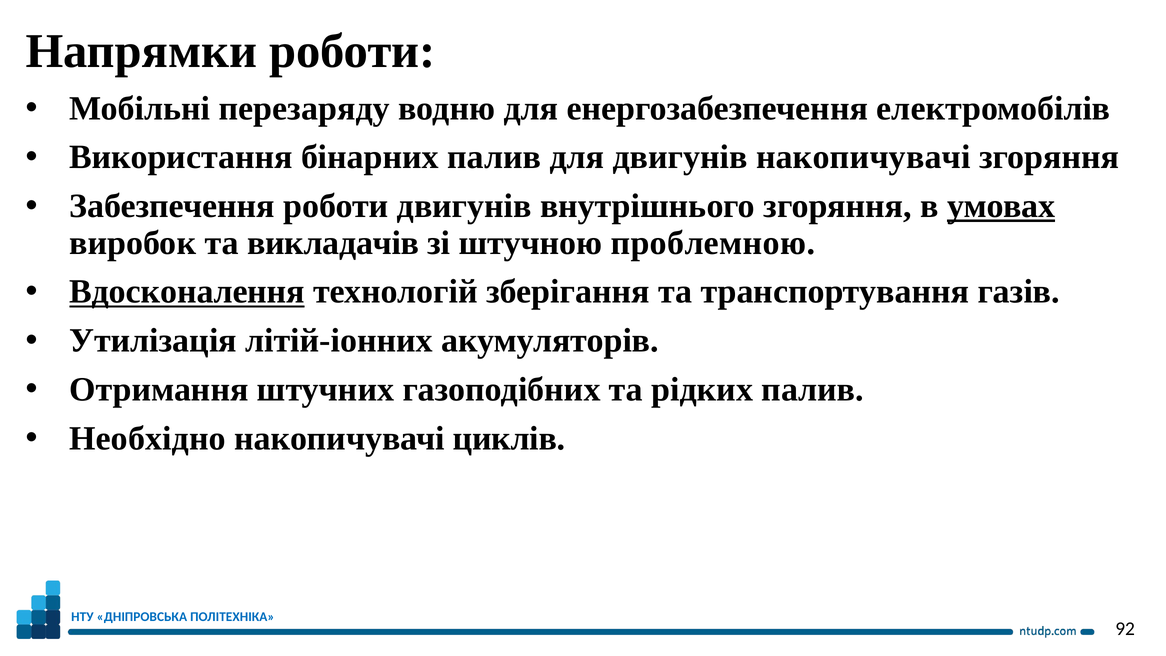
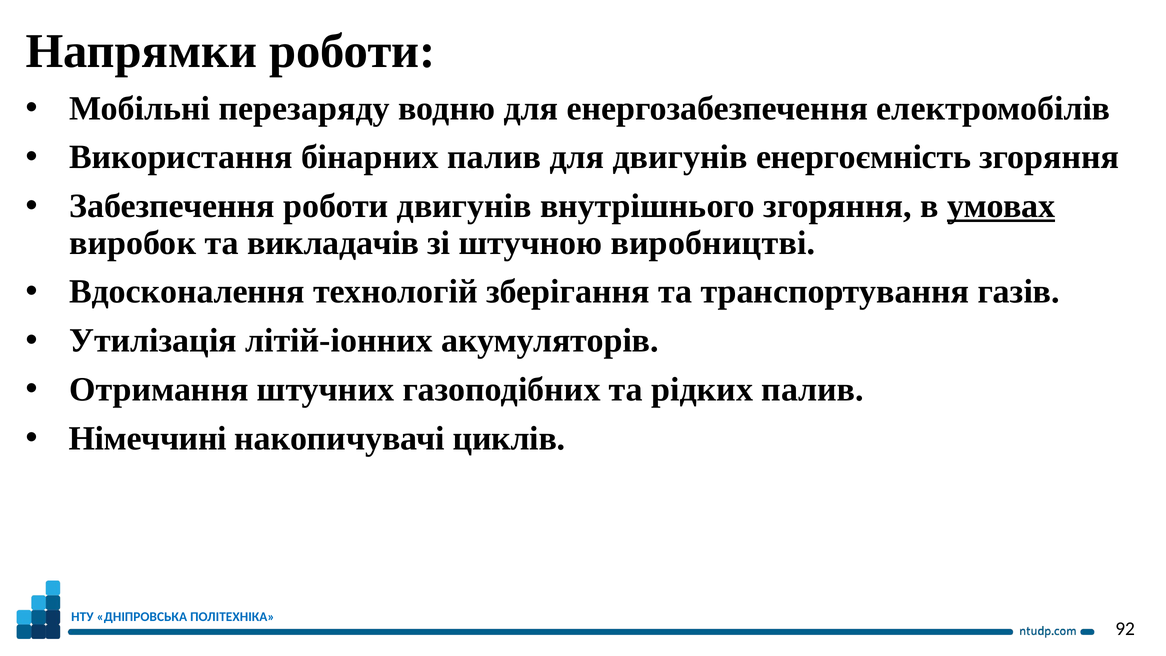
двигунів накопичувачі: накопичувачі -> енергоємність
проблемною: проблемною -> виробництві
Вдосконалення underline: present -> none
Необхідно: Необхідно -> Німеччині
